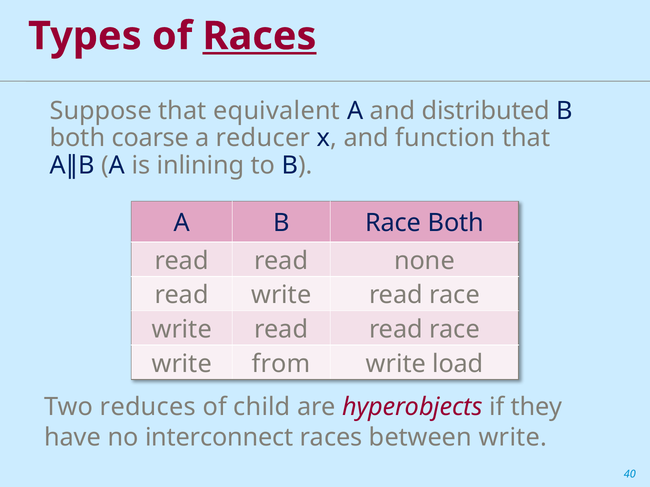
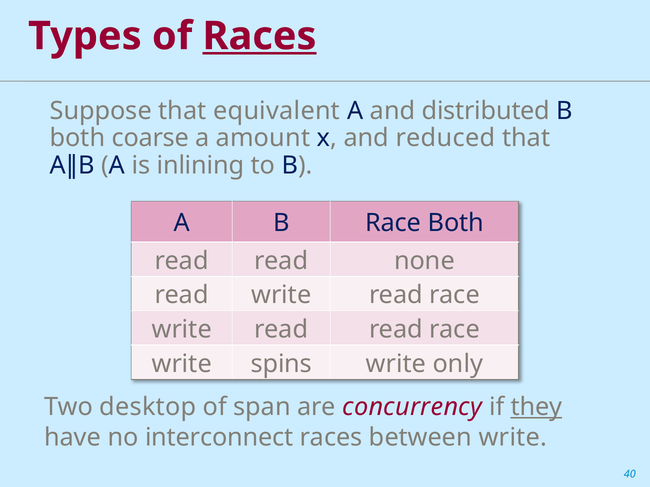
reducer: reducer -> amount
function: function -> reduced
from: from -> spins
load: load -> only
reduces: reduces -> desktop
child: child -> span
hyperobjects: hyperobjects -> concurrency
they underline: none -> present
